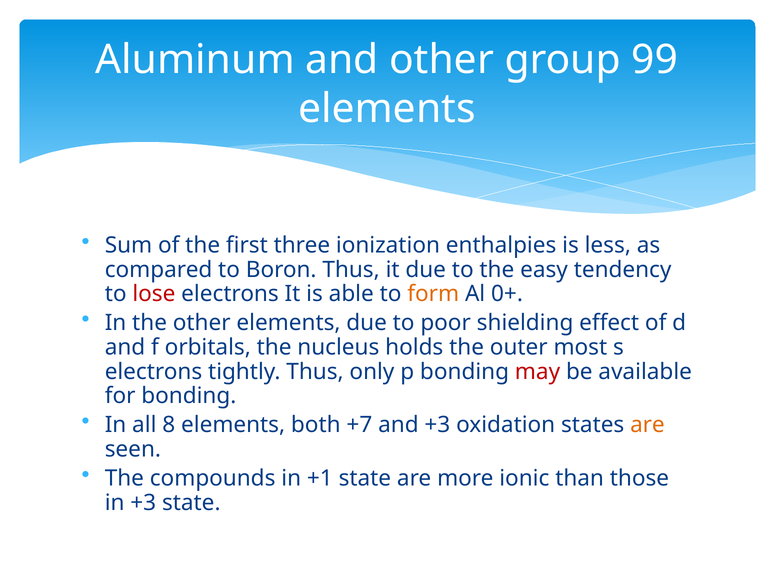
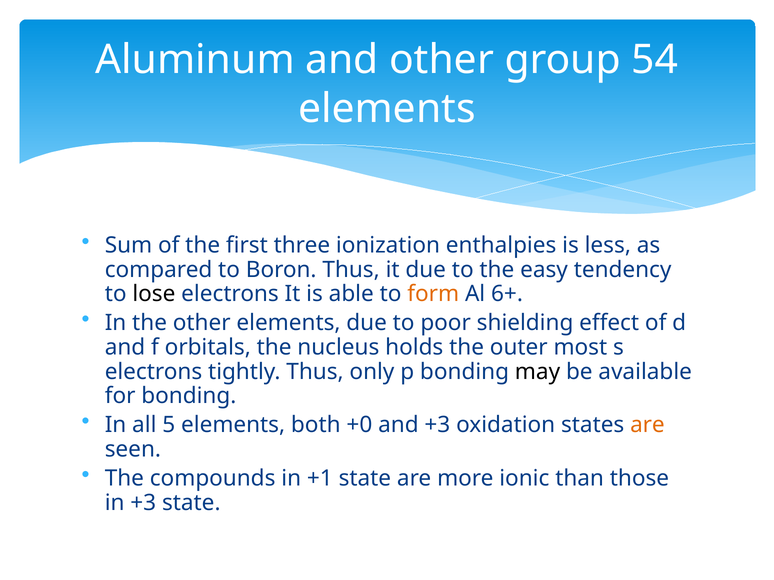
99: 99 -> 54
lose colour: red -> black
0+: 0+ -> 6+
may colour: red -> black
8: 8 -> 5
+7: +7 -> +0
